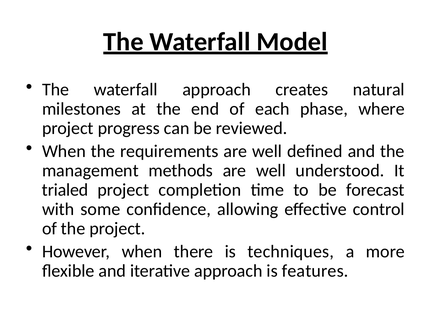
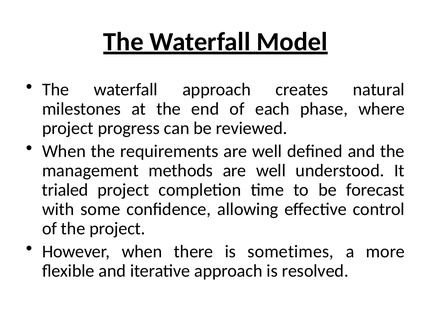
techniques: techniques -> sometimes
features: features -> resolved
